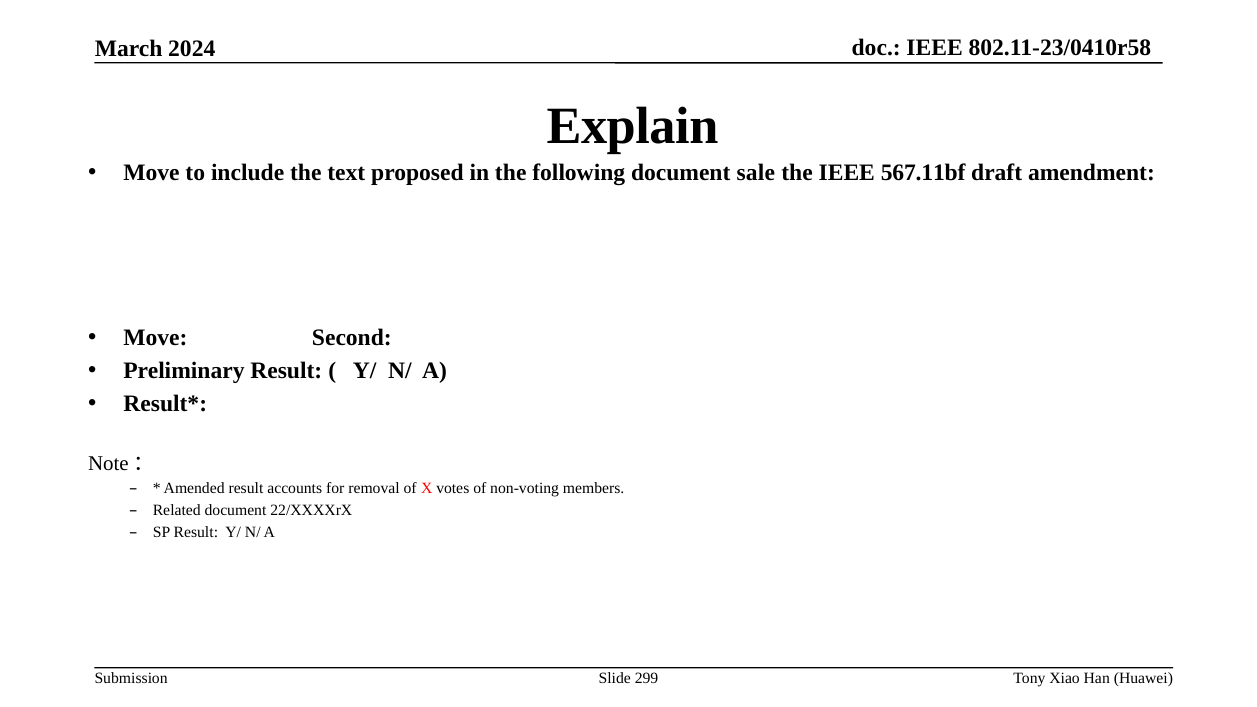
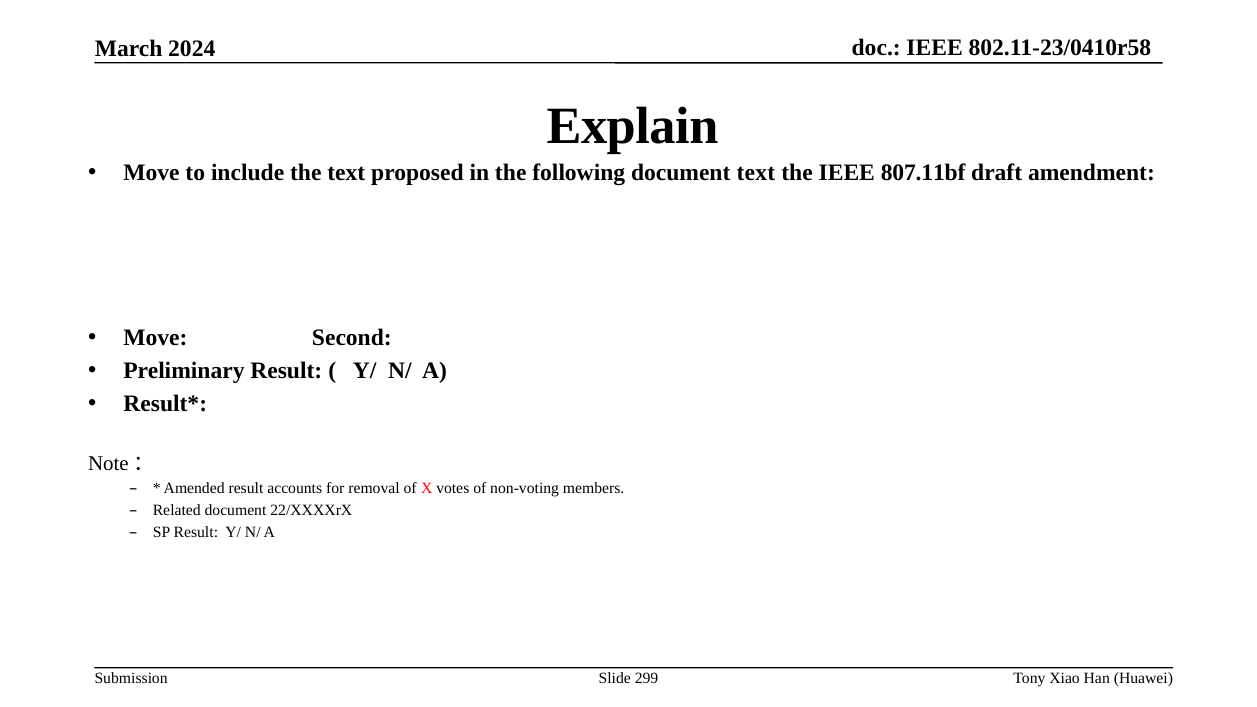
document sale: sale -> text
567.11bf: 567.11bf -> 807.11bf
